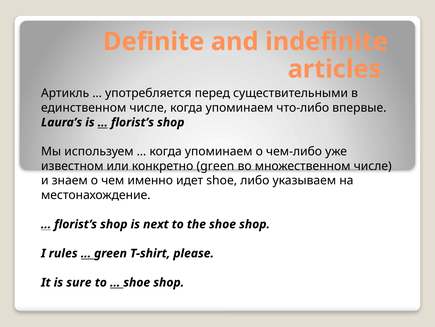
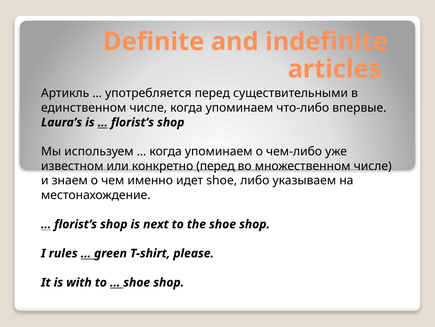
конкретно green: green -> перед
sure: sure -> with
